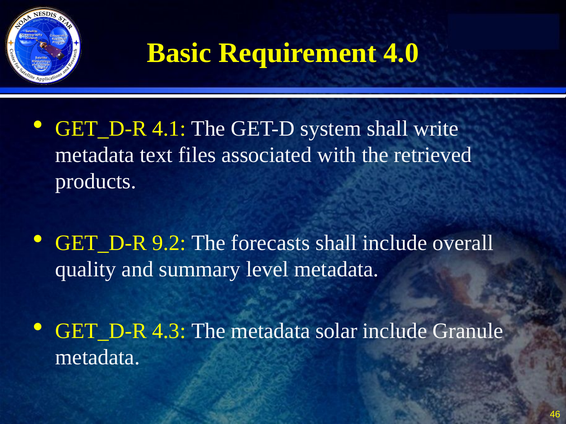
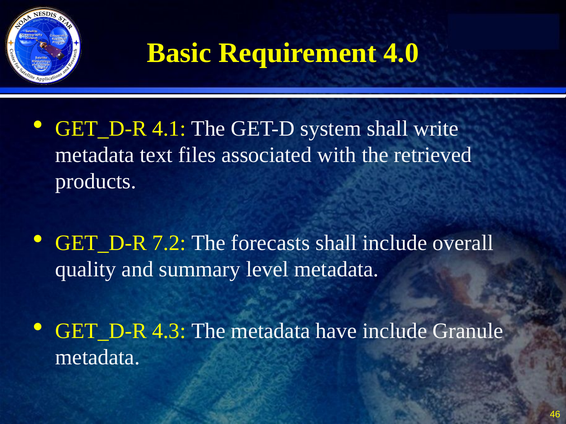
9.2: 9.2 -> 7.2
solar: solar -> have
